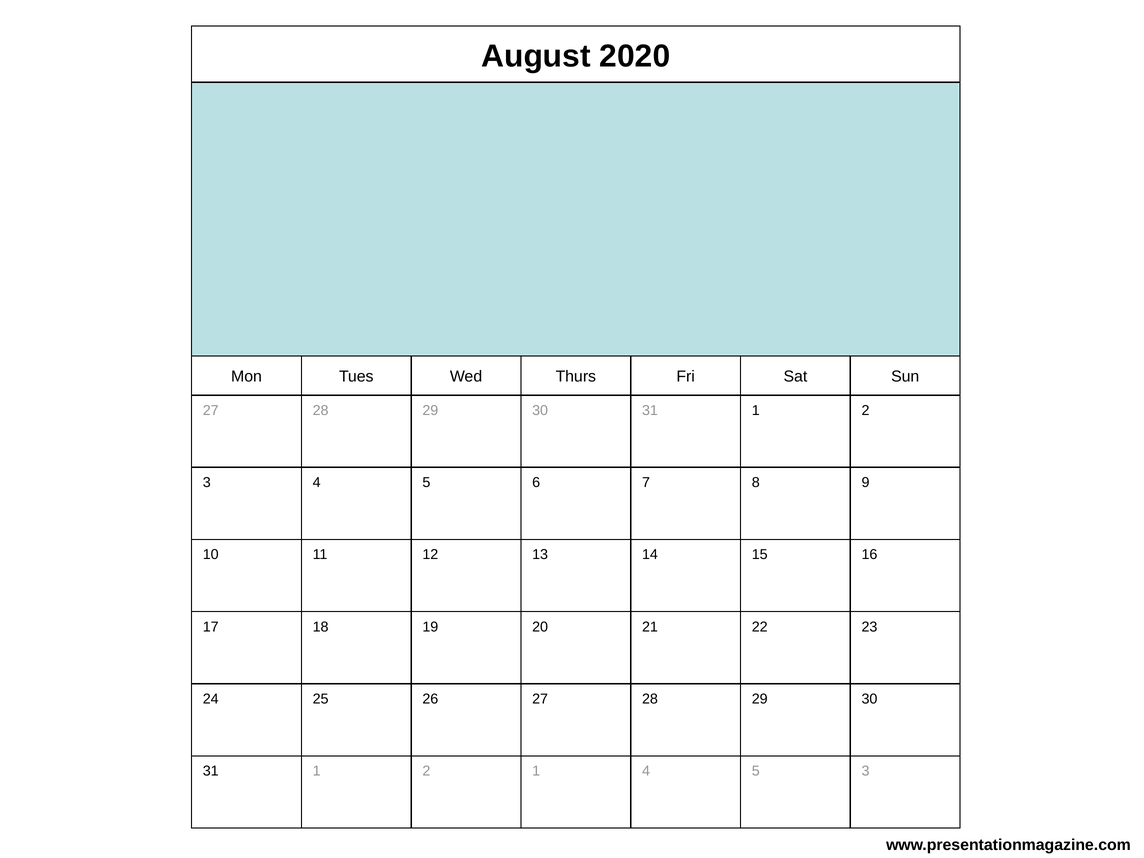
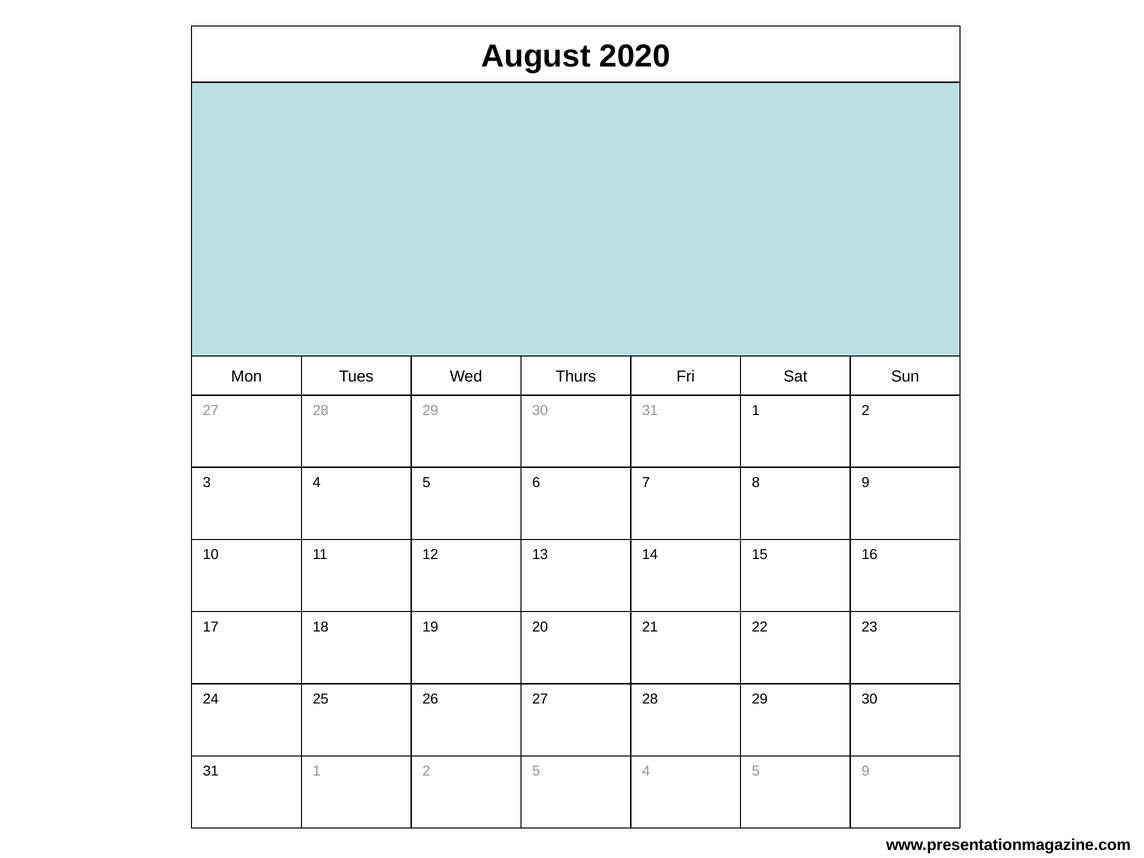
2 1: 1 -> 5
5 3: 3 -> 9
